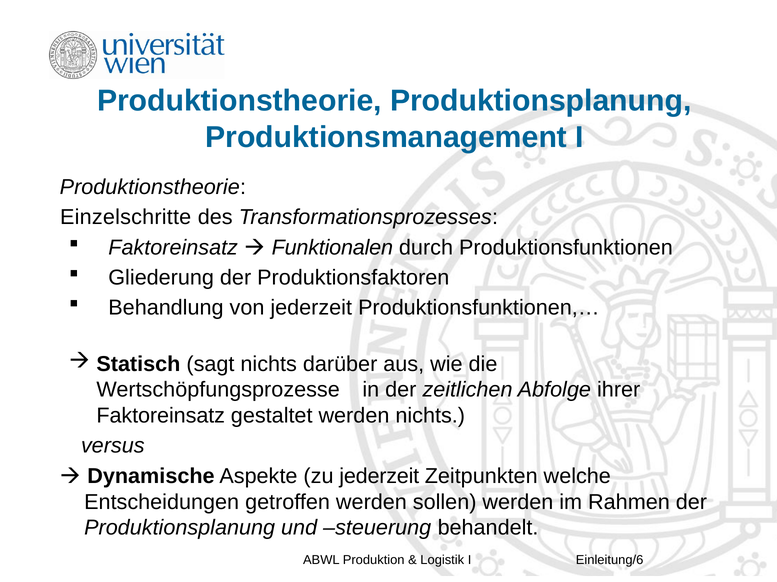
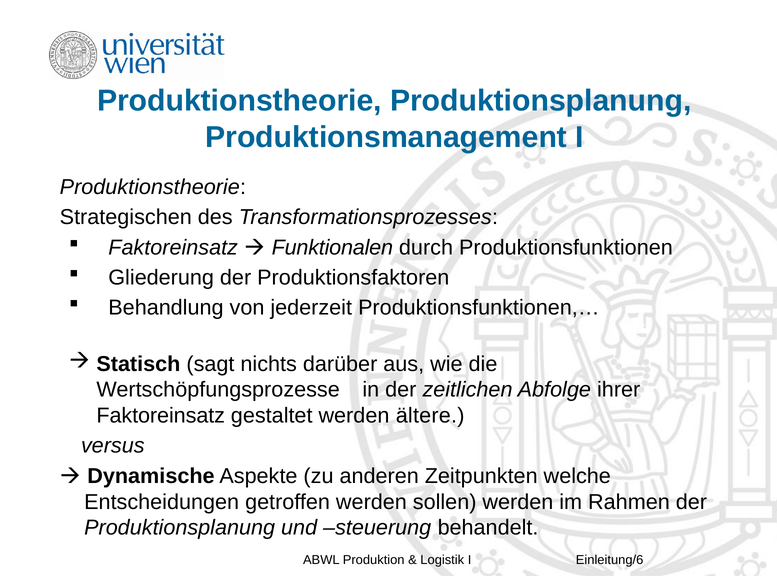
Einzelschritte: Einzelschritte -> Strategischen
werden nichts: nichts -> ältere
zu jederzeit: jederzeit -> anderen
